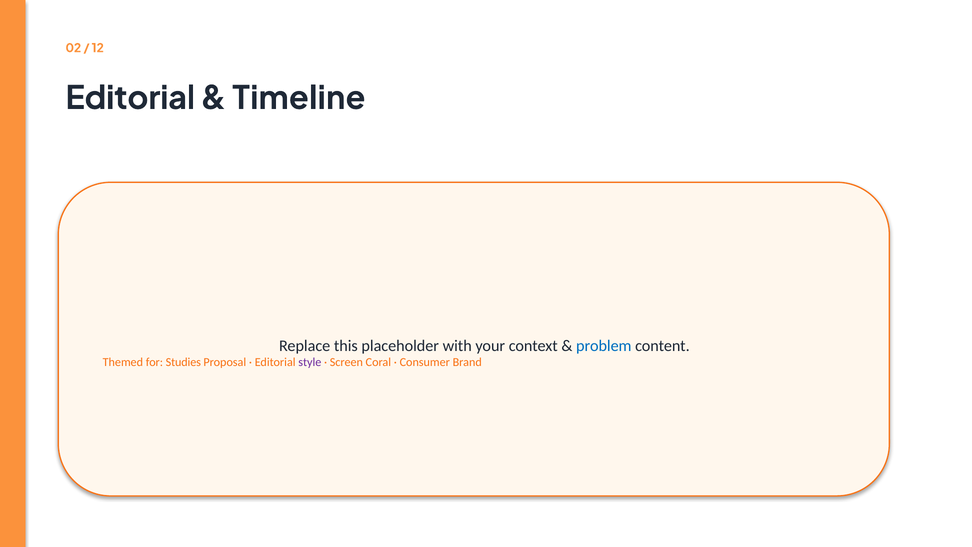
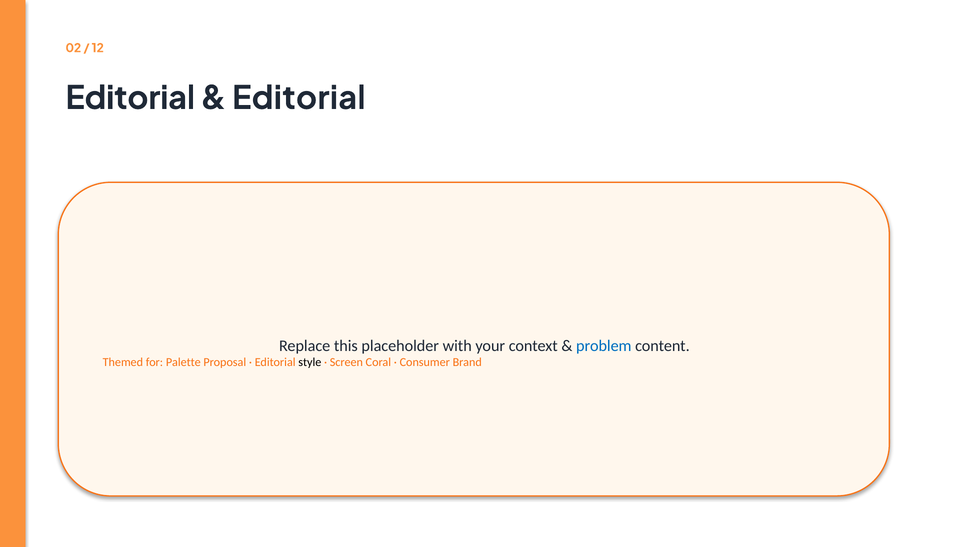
Timeline at (299, 98): Timeline -> Editorial
Studies: Studies -> Palette
style colour: purple -> black
